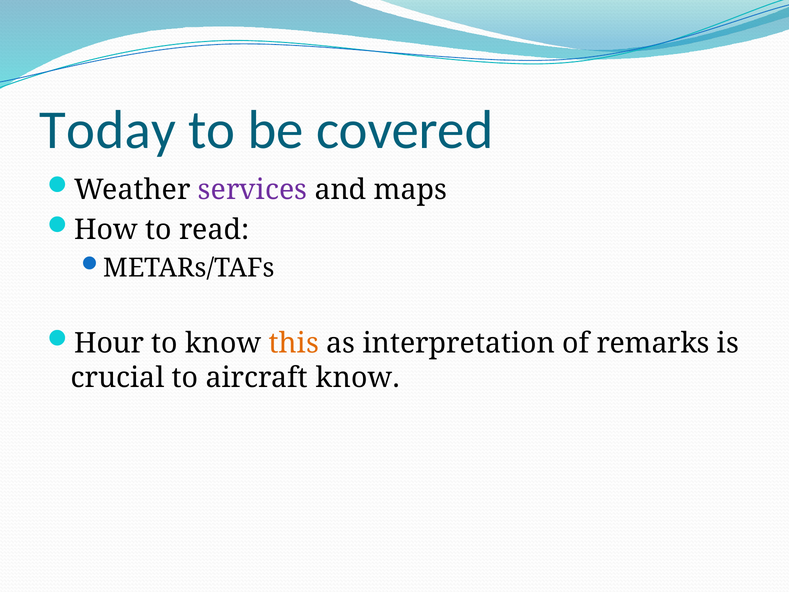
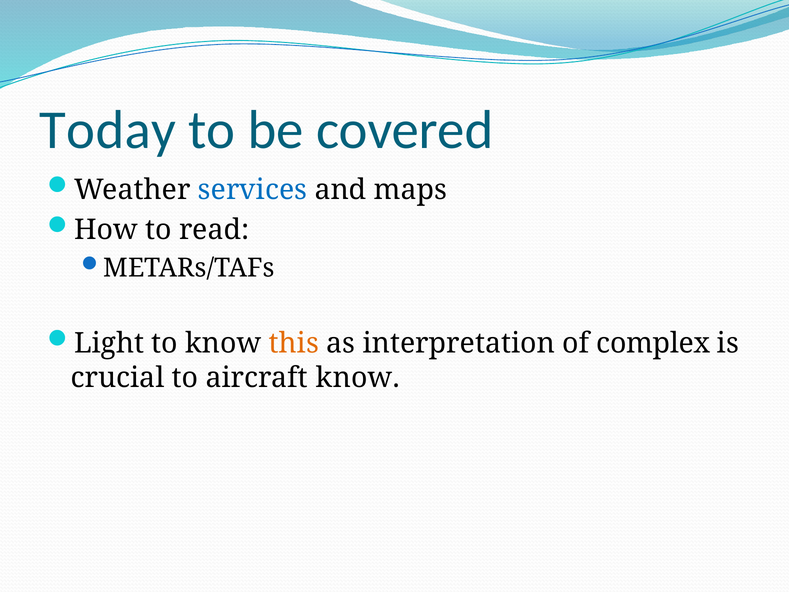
services colour: purple -> blue
Hour: Hour -> Light
remarks: remarks -> complex
